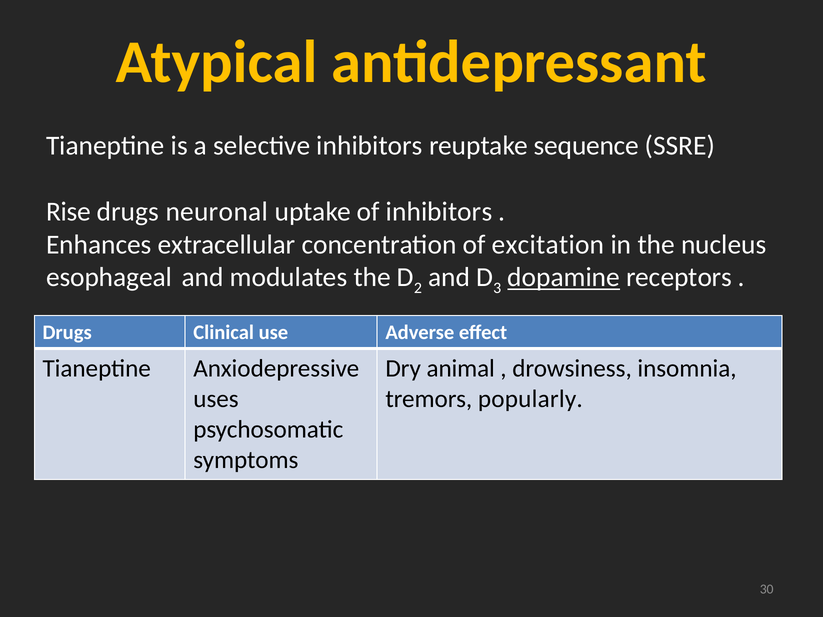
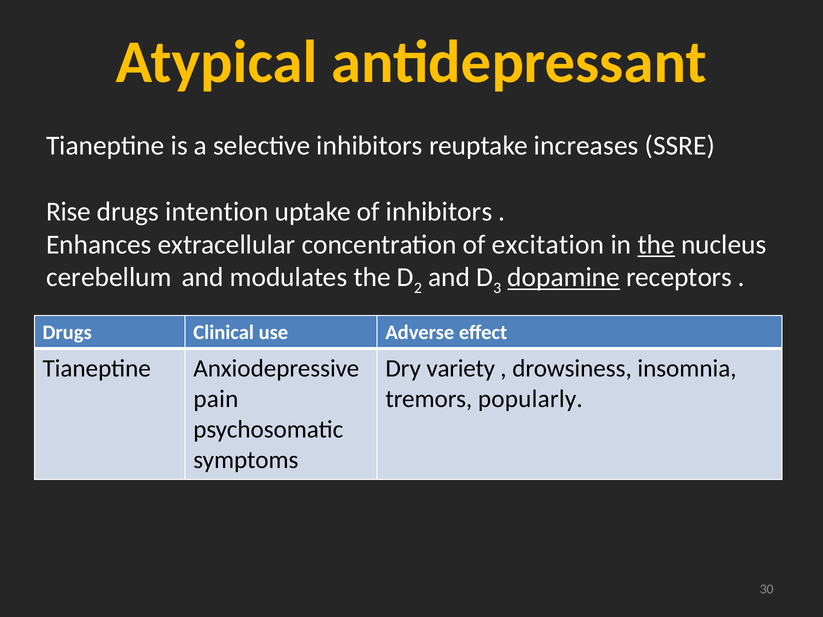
sequence: sequence -> increases
neuronal: neuronal -> intention
the at (656, 245) underline: none -> present
esophageal: esophageal -> cerebellum
animal: animal -> variety
uses: uses -> pain
